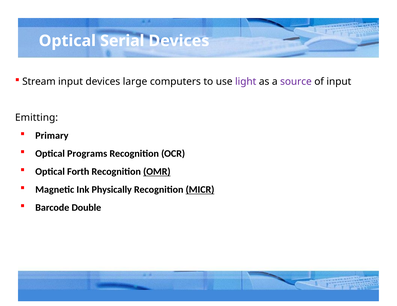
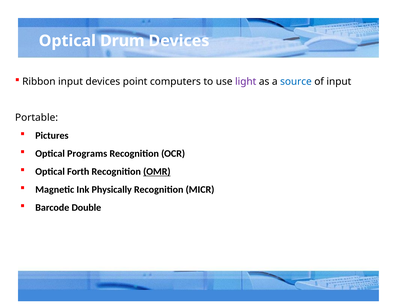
Serial: Serial -> Drum
Stream: Stream -> Ribbon
large: large -> point
source colour: purple -> blue
Emitting: Emitting -> Portable
Primary: Primary -> Pictures
MICR underline: present -> none
